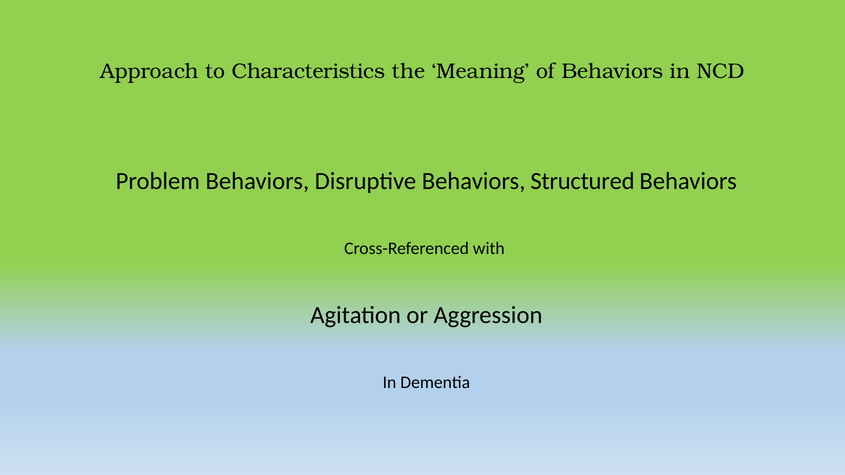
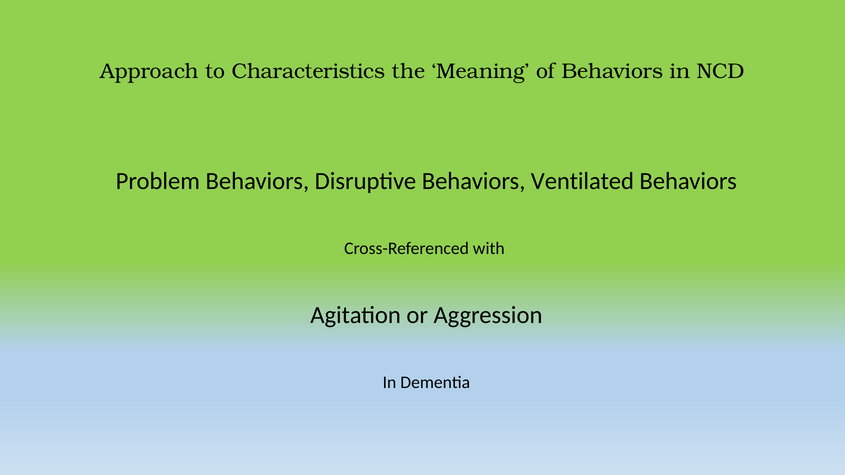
Structured: Structured -> Ventilated
